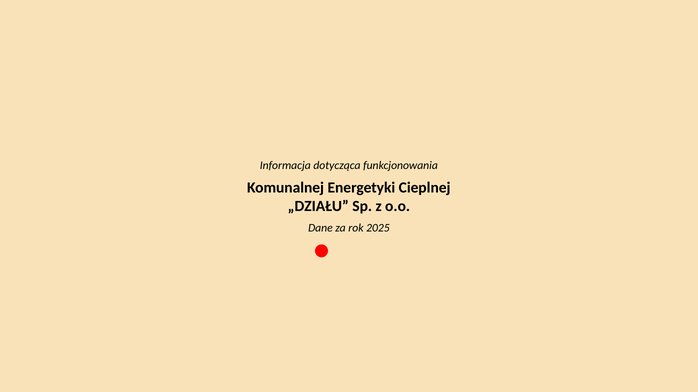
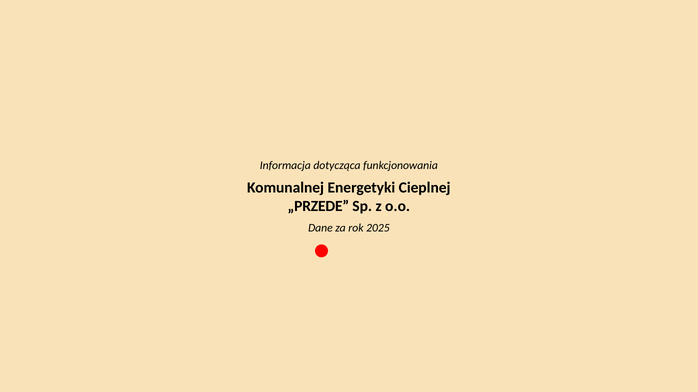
„DZIAŁU: „DZIAŁU -> „PRZEDE
